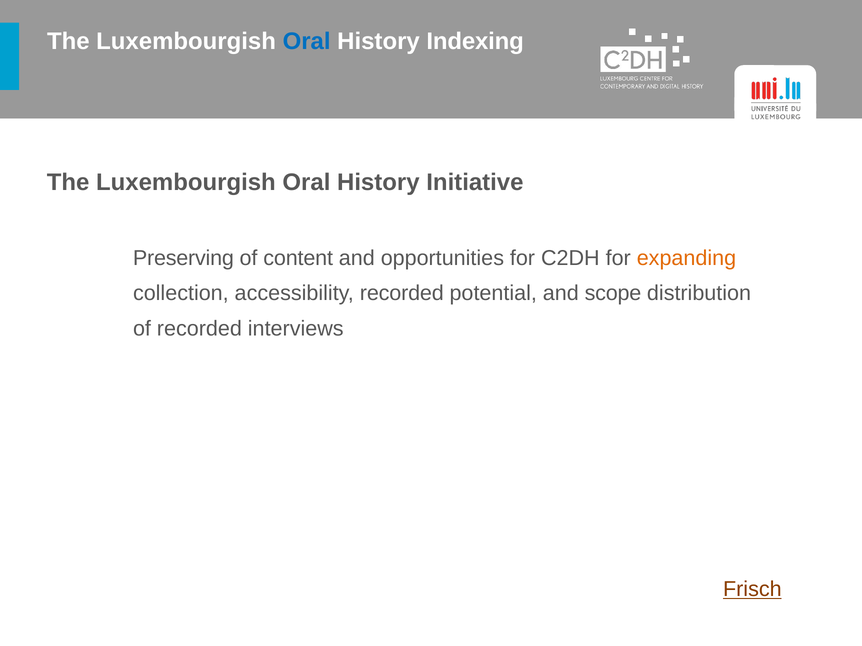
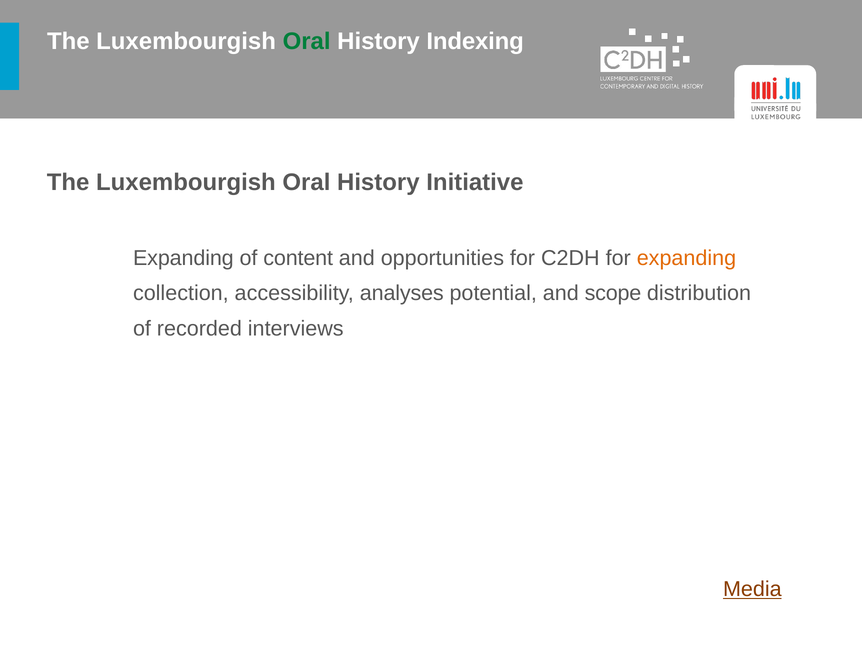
Oral at (307, 41) colour: blue -> green
Preserving at (183, 258): Preserving -> Expanding
accessibility recorded: recorded -> analyses
Frisch: Frisch -> Media
